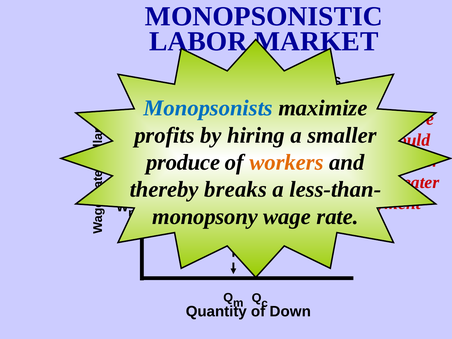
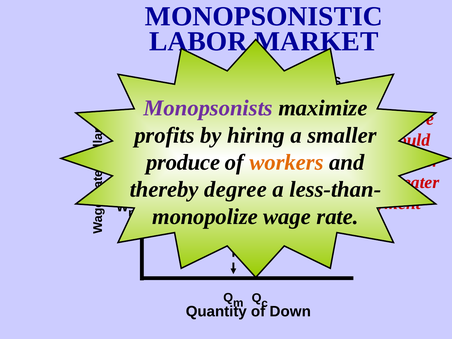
Monopsonists colour: blue -> purple
breaks: breaks -> degree
monopsony: monopsony -> monopolize
